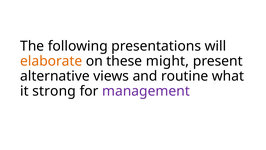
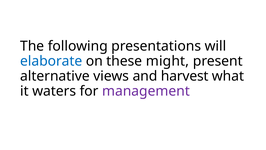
elaborate colour: orange -> blue
routine: routine -> harvest
strong: strong -> waters
